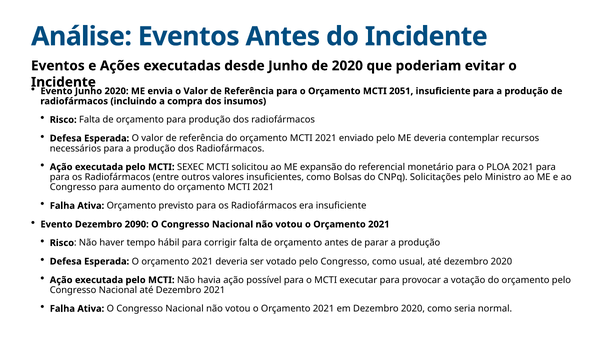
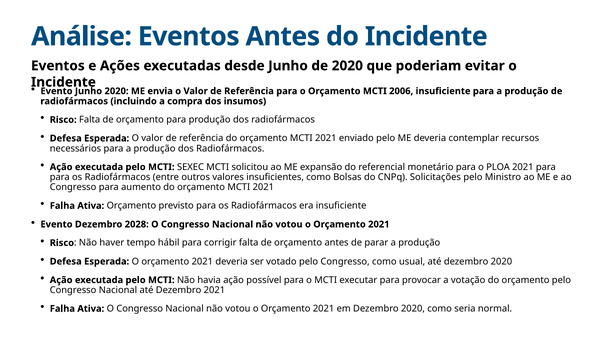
2051: 2051 -> 2006
2090: 2090 -> 2028
